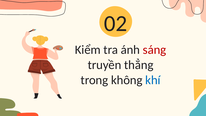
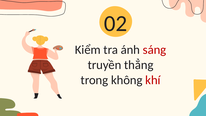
khí colour: blue -> red
